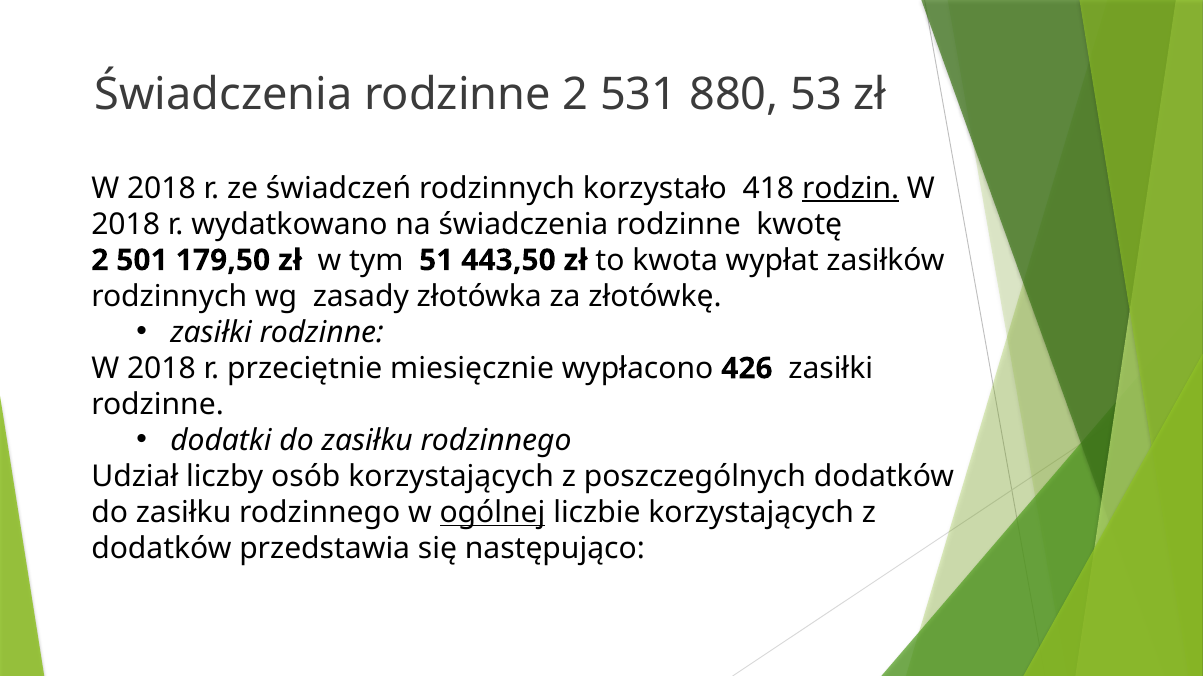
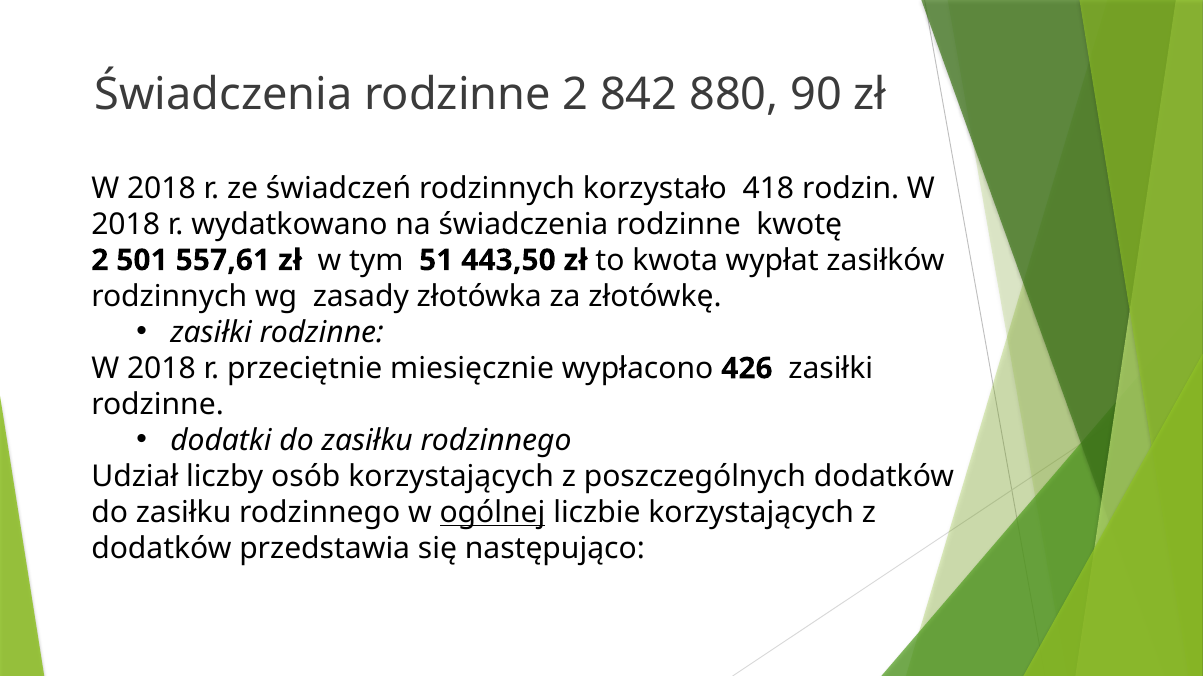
531: 531 -> 842
53: 53 -> 90
rodzin underline: present -> none
179,50: 179,50 -> 557,61
